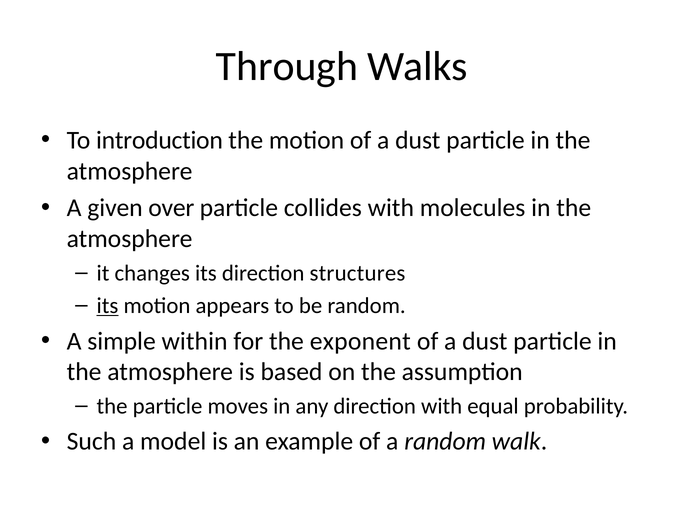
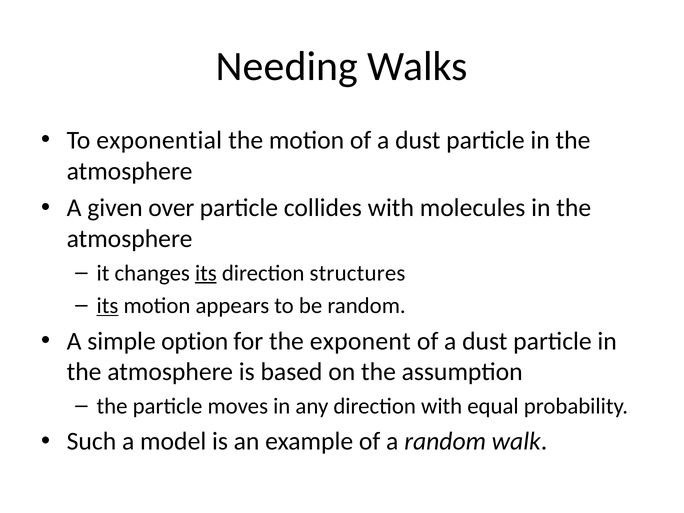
Through: Through -> Needing
introduction: introduction -> exponential
its at (206, 273) underline: none -> present
within: within -> option
